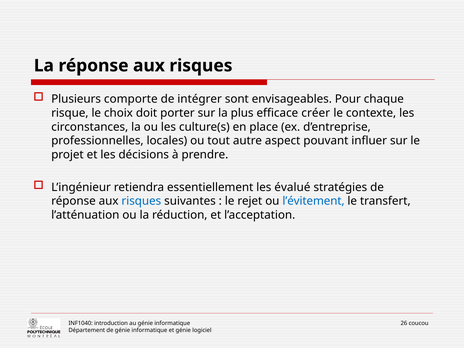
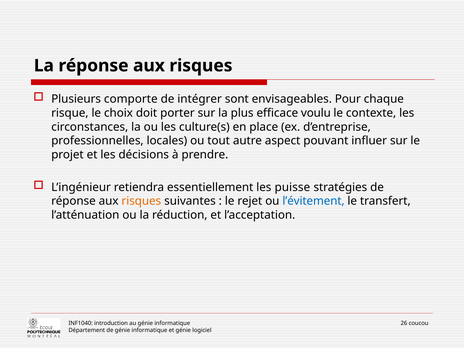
créer: créer -> voulu
évalué: évalué -> puisse
risques at (141, 201) colour: blue -> orange
